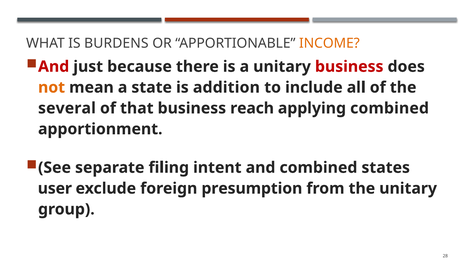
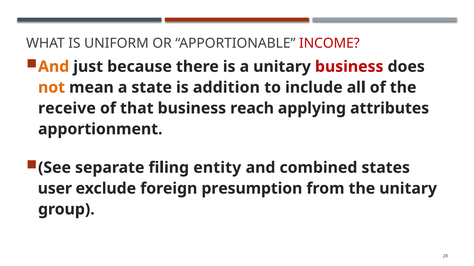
BURDENS: BURDENS -> UNIFORM
INCOME colour: orange -> red
And at (54, 67) colour: red -> orange
several: several -> receive
applying combined: combined -> attributes
intent: intent -> entity
